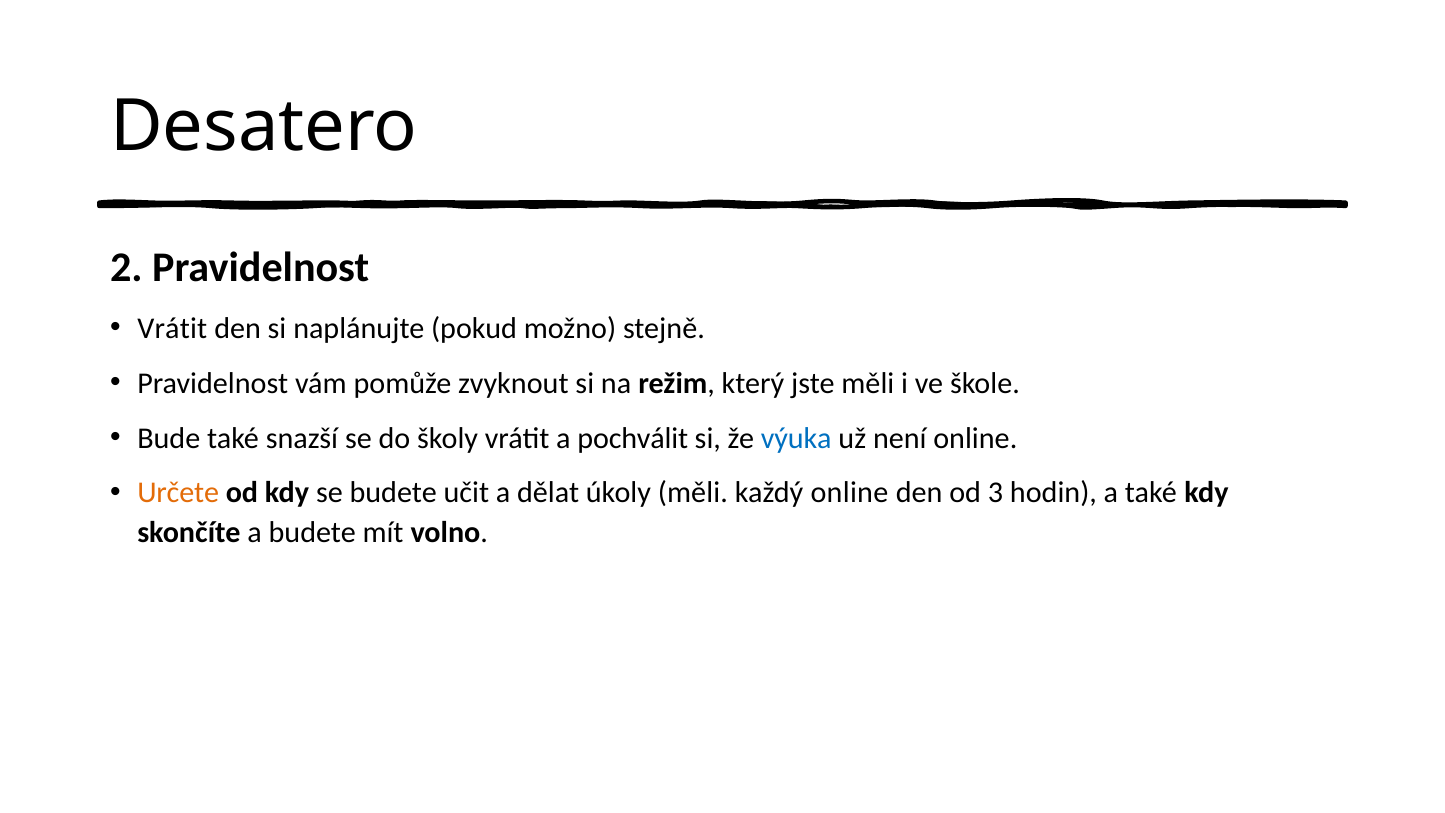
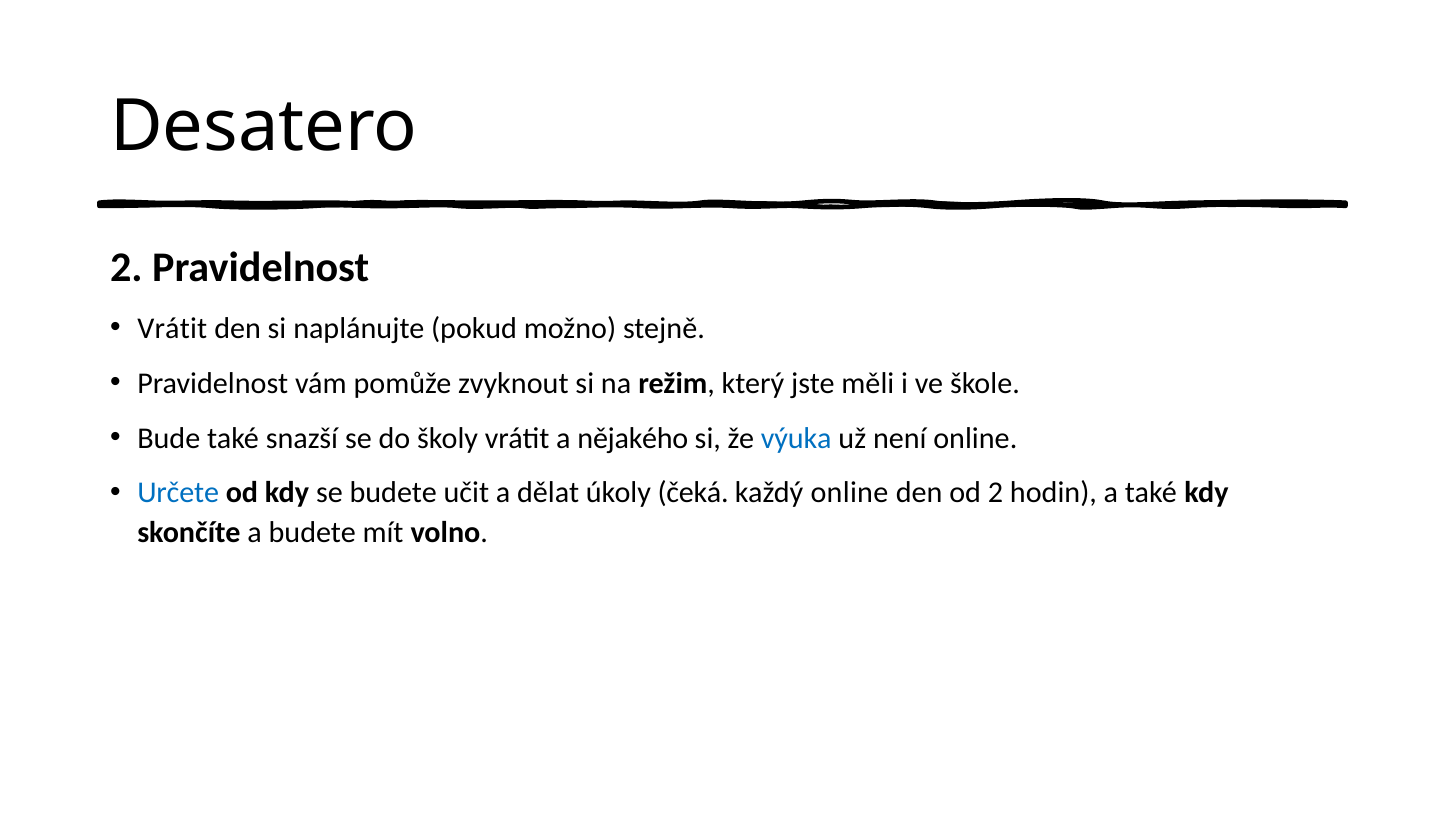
pochválit: pochválit -> nějakého
Určete colour: orange -> blue
úkoly měli: měli -> čeká
od 3: 3 -> 2
